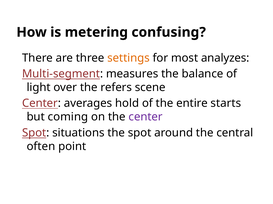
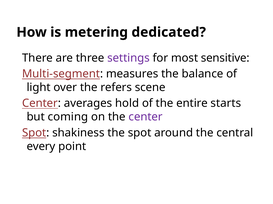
confusing: confusing -> dedicated
settings colour: orange -> purple
analyzes: analyzes -> sensitive
situations: situations -> shakiness
often: often -> every
